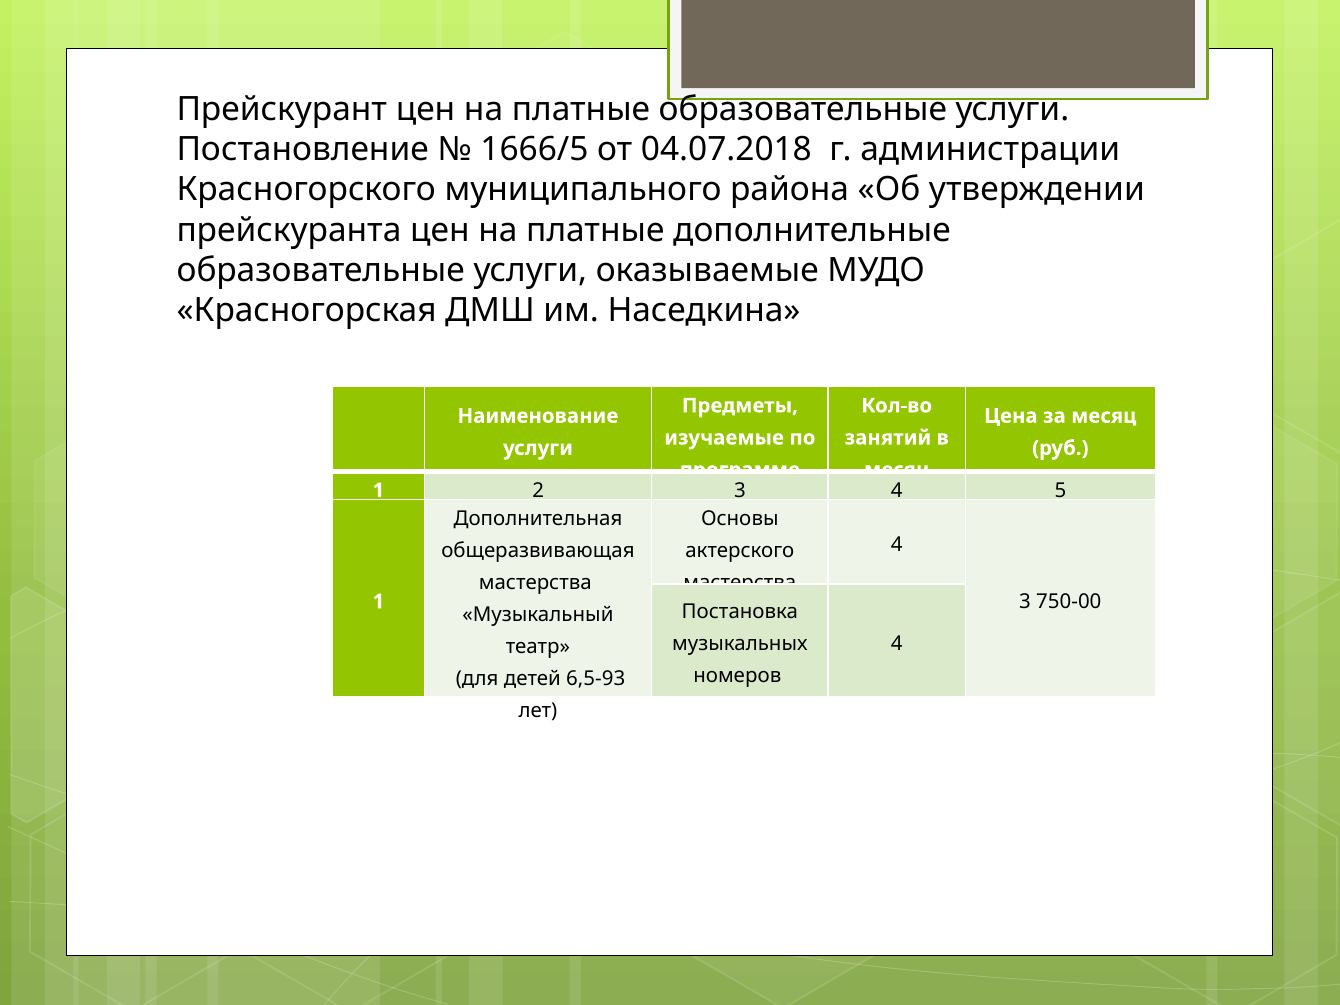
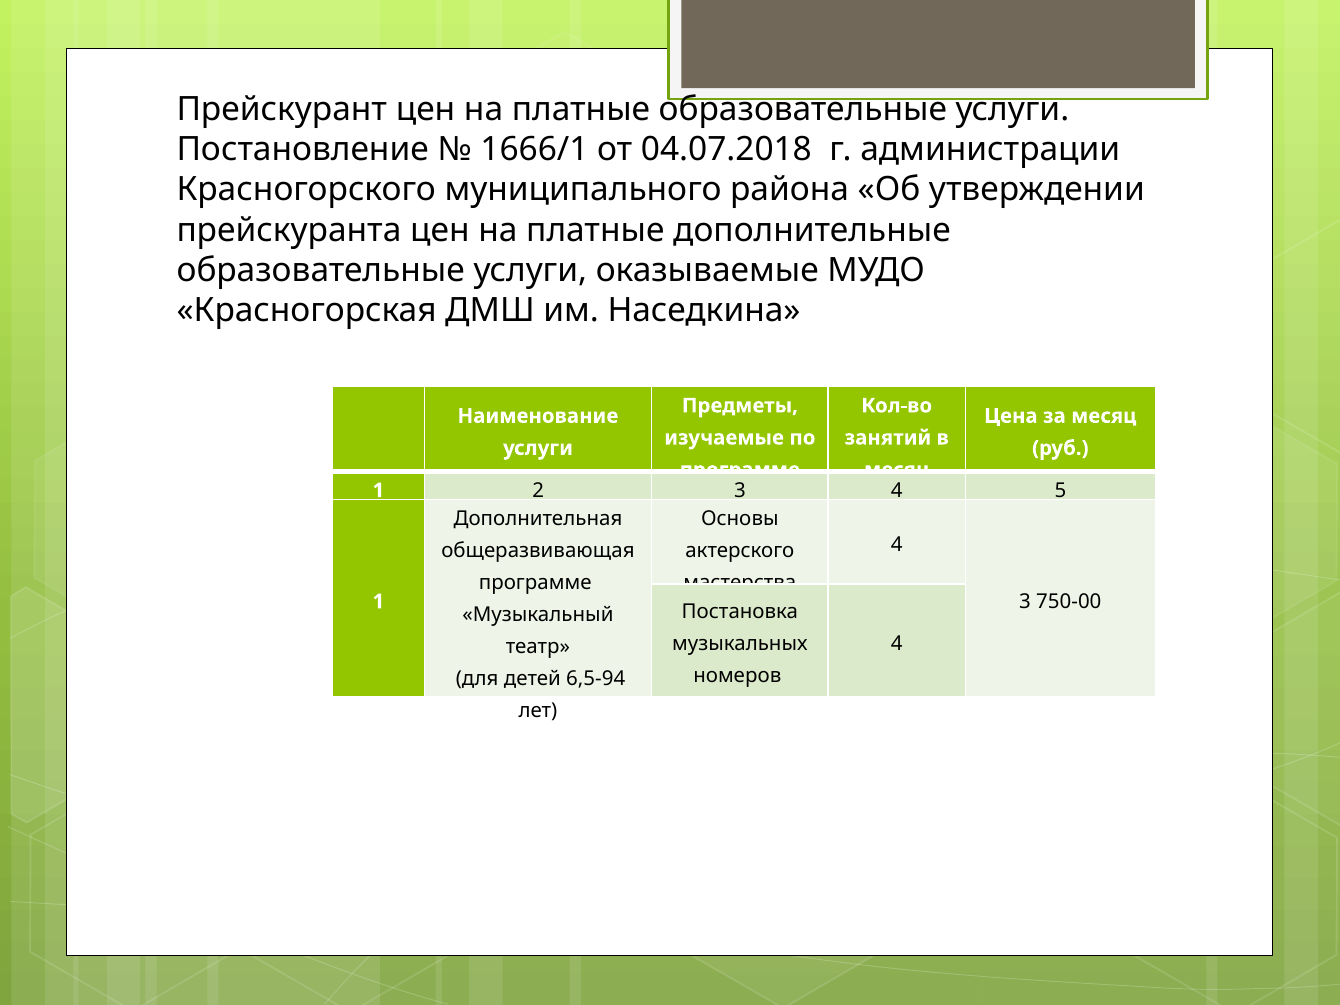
1666/5: 1666/5 -> 1666/1
мастерства at (535, 583): мастерства -> программе
6,5-93: 6,5-93 -> 6,5-94
